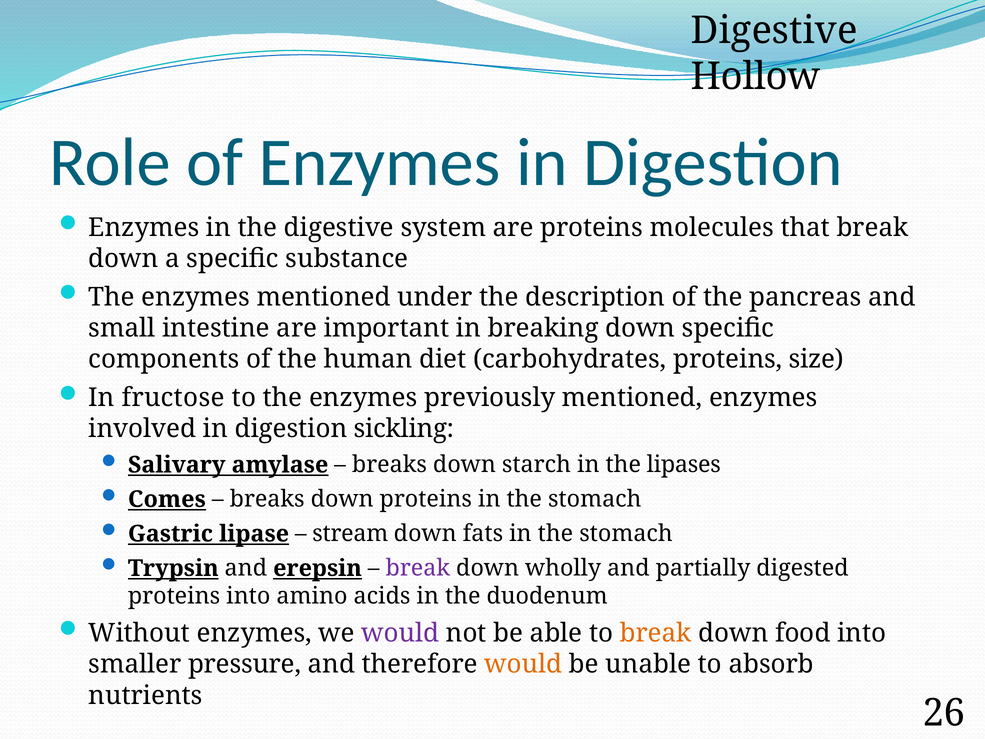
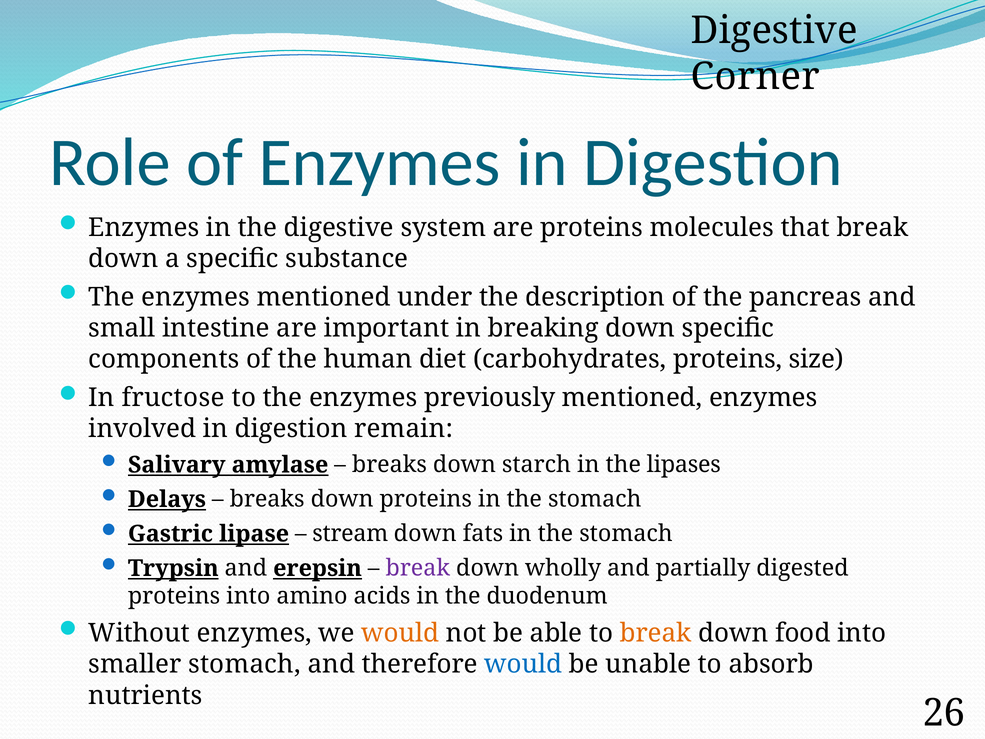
Hollow: Hollow -> Corner
sickling: sickling -> remain
Comes: Comes -> Delays
would at (400, 633) colour: purple -> orange
smaller pressure: pressure -> stomach
would at (523, 664) colour: orange -> blue
